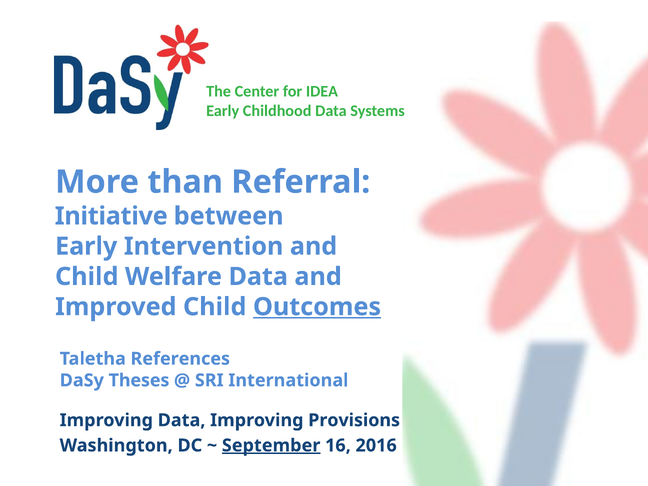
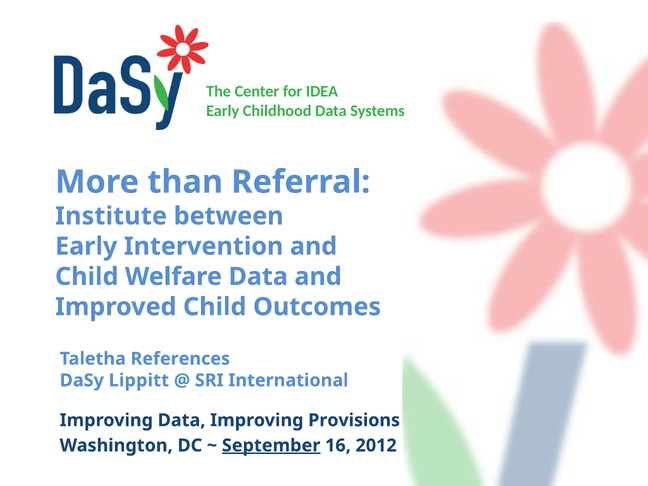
Initiative: Initiative -> Institute
Outcomes underline: present -> none
Theses: Theses -> Lippitt
2016: 2016 -> 2012
